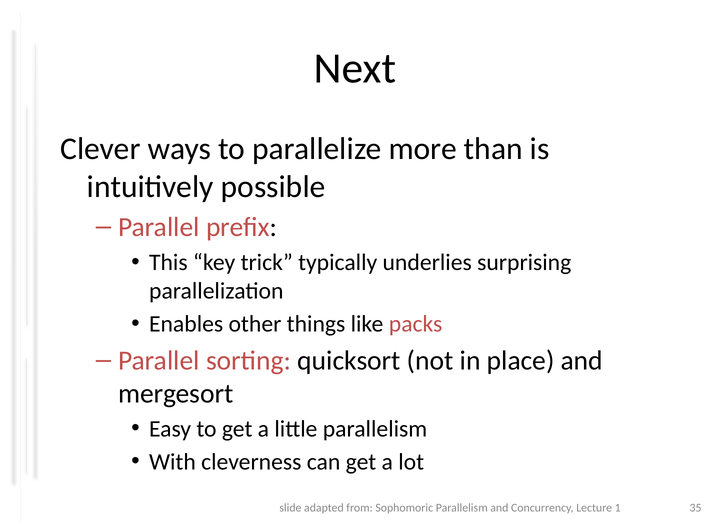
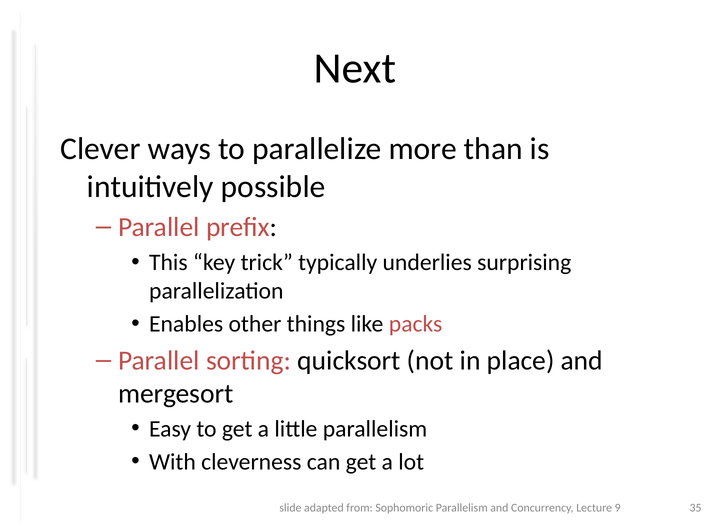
1: 1 -> 9
